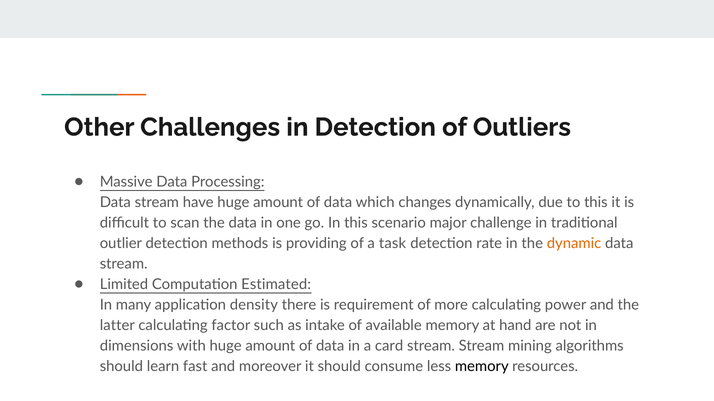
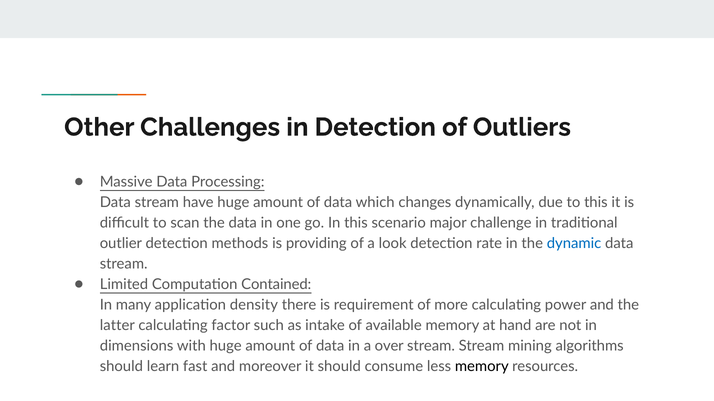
task: task -> look
dynamic colour: orange -> blue
Estimated: Estimated -> Contained
card: card -> over
